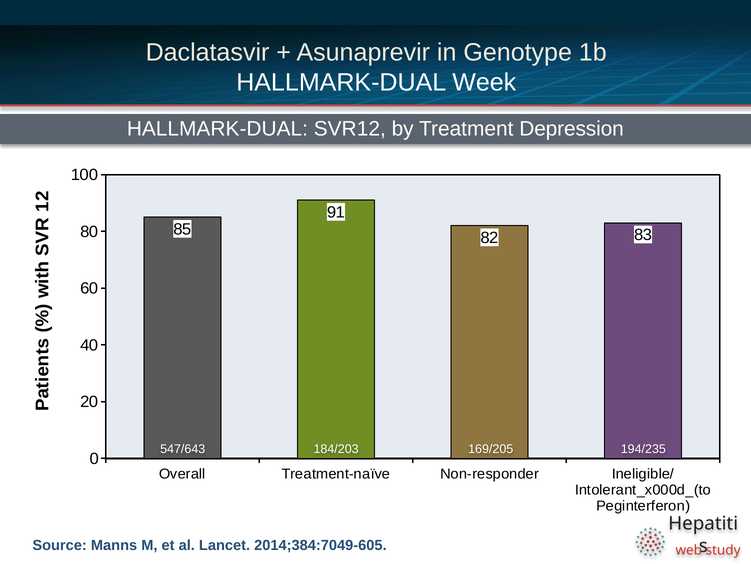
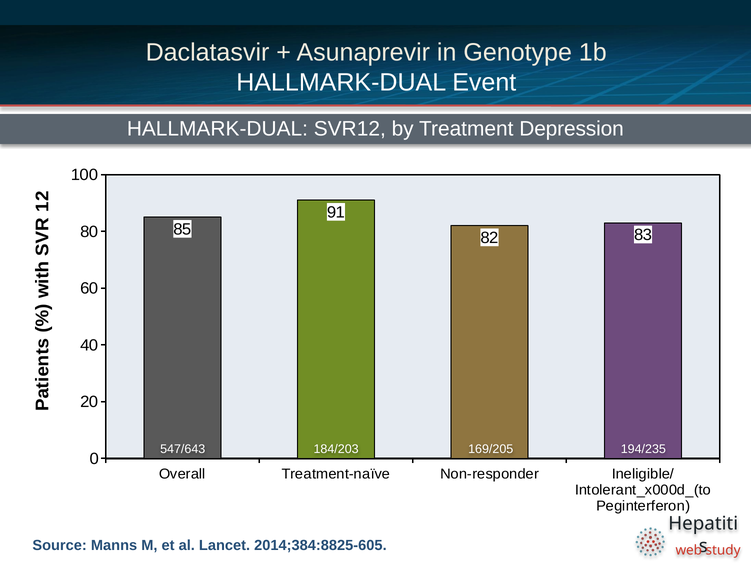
Week: Week -> Event
2014;384:7049-605: 2014;384:7049-605 -> 2014;384:8825-605
